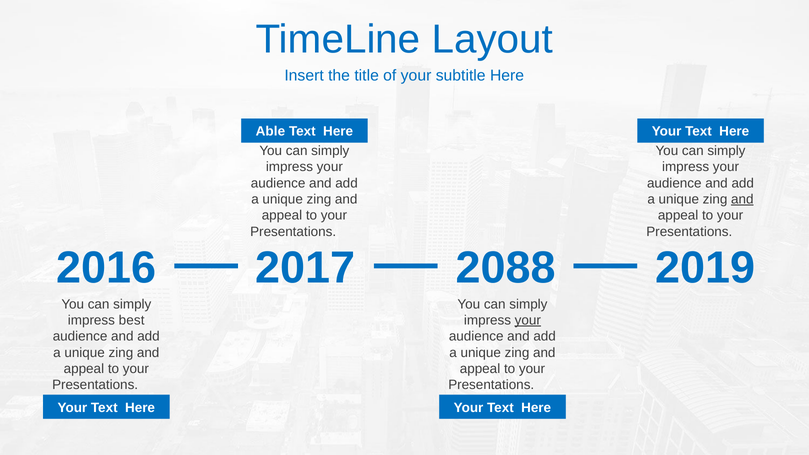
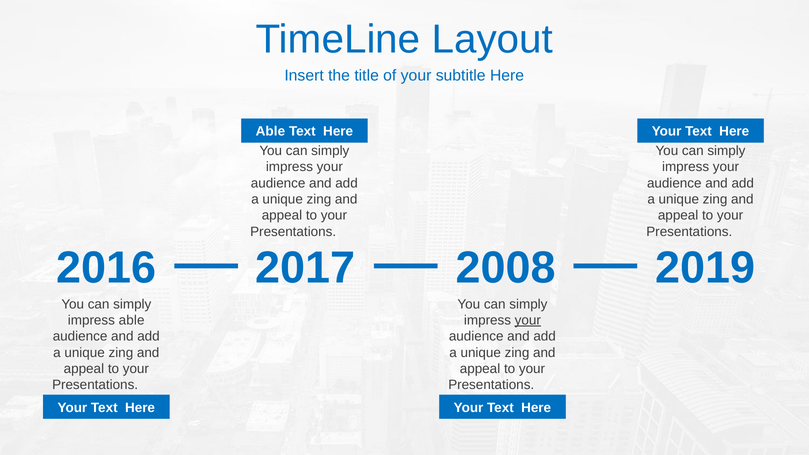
and at (742, 199) underline: present -> none
2088: 2088 -> 2008
impress best: best -> able
